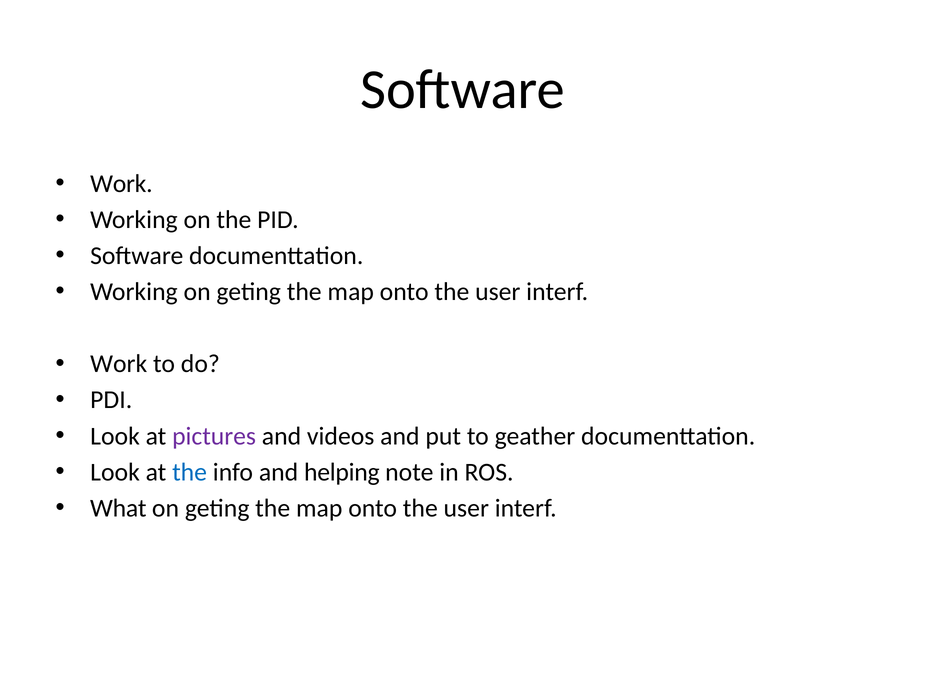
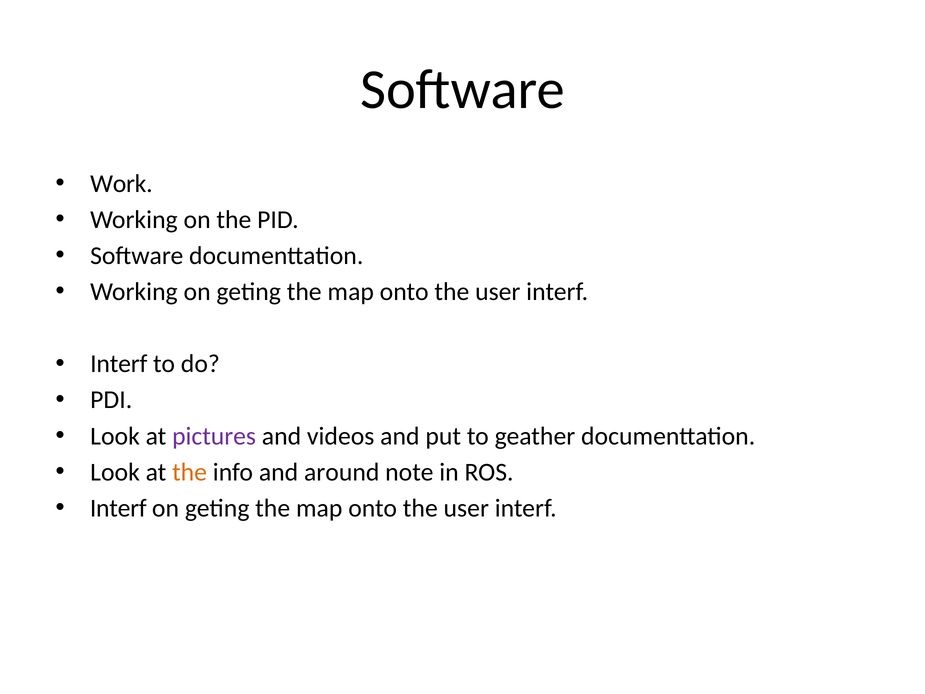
Work at (119, 364): Work -> Interf
the at (190, 472) colour: blue -> orange
helping: helping -> around
What at (118, 508): What -> Interf
